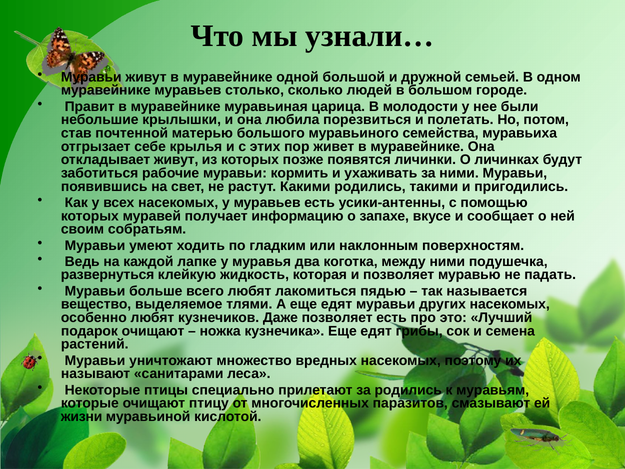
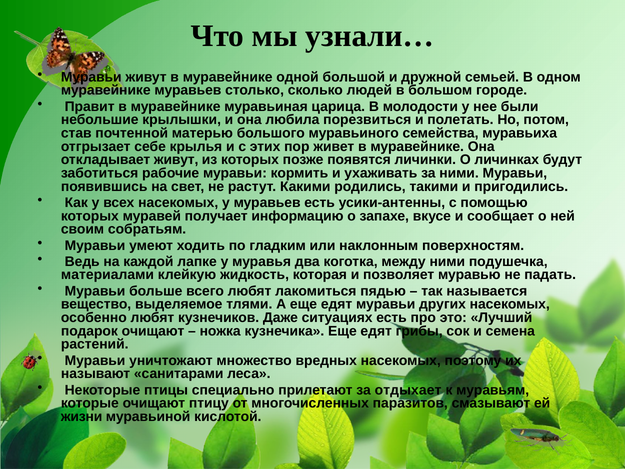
развернуться: развернуться -> материалами
Даже позволяет: позволяет -> ситуациях
за родились: родились -> отдыхает
